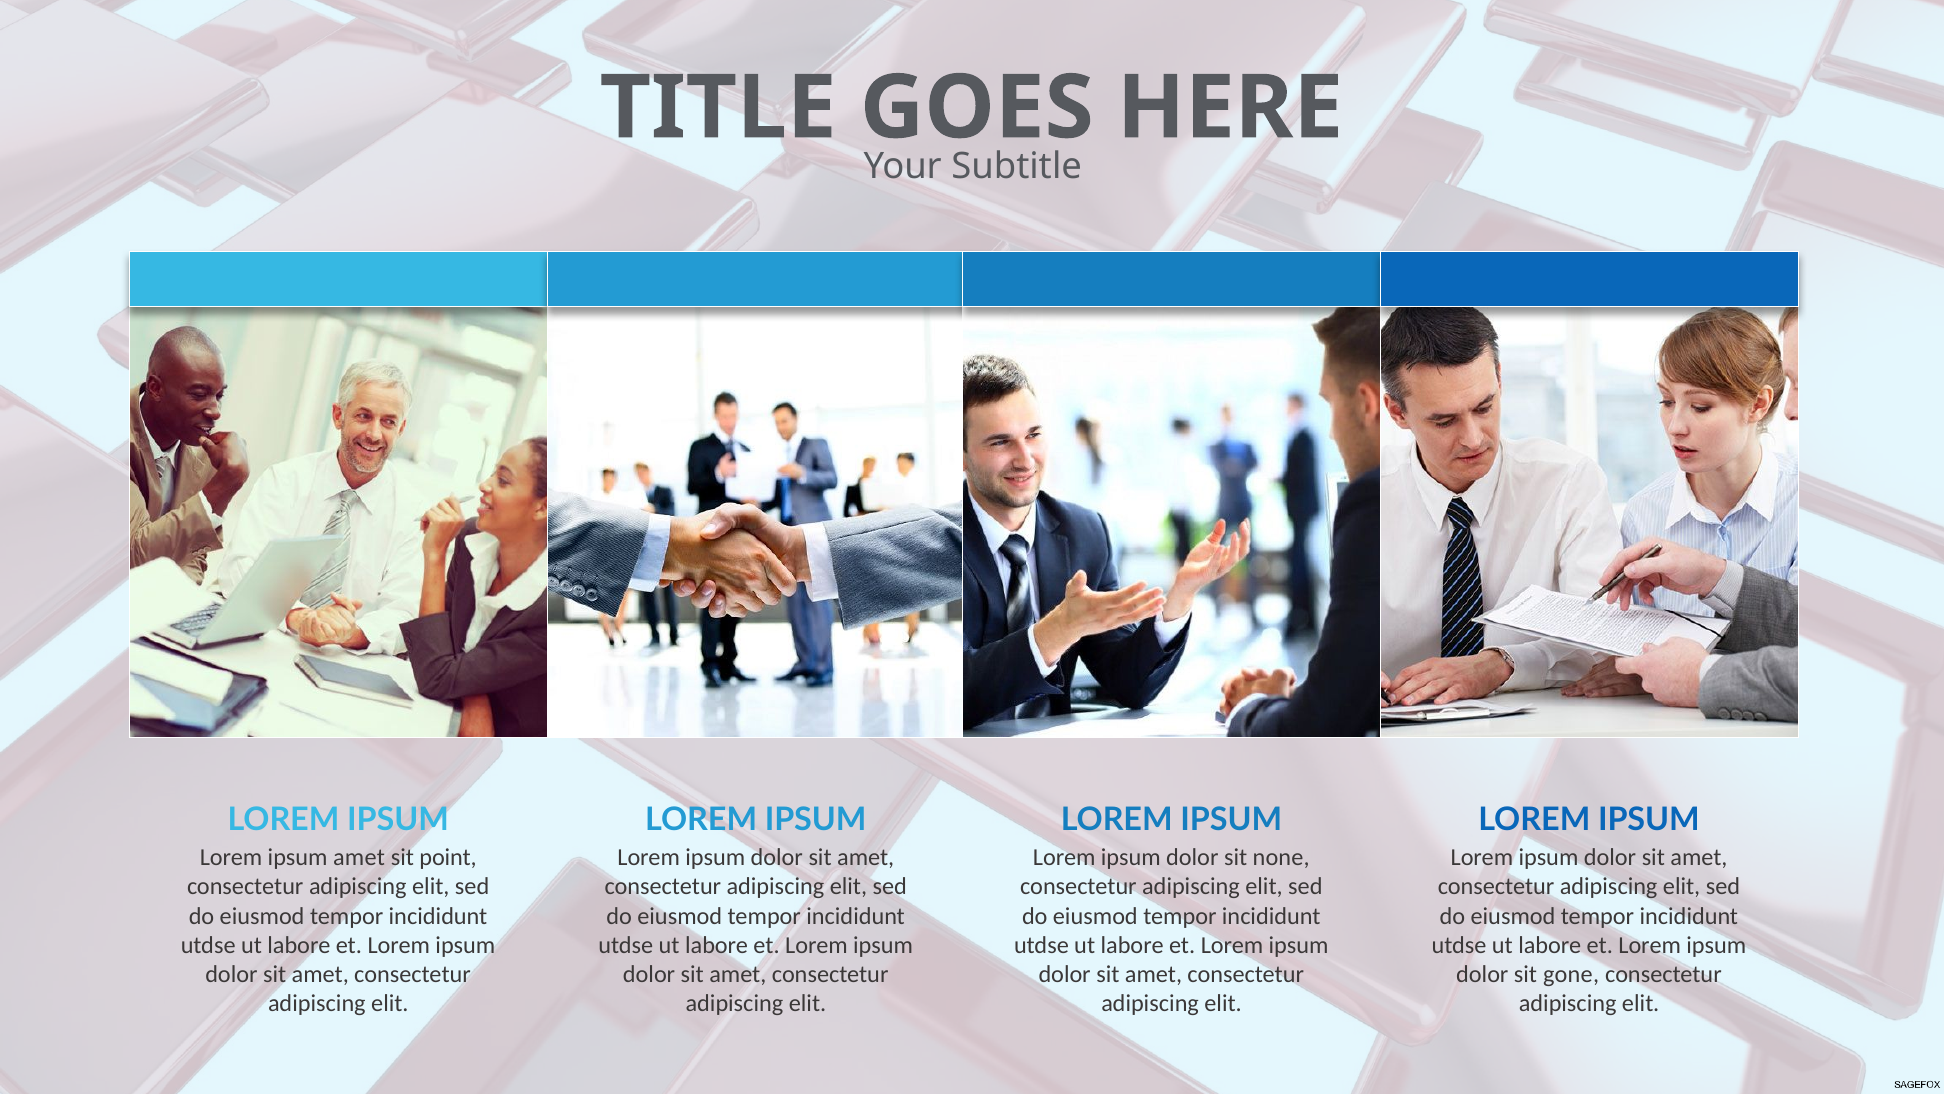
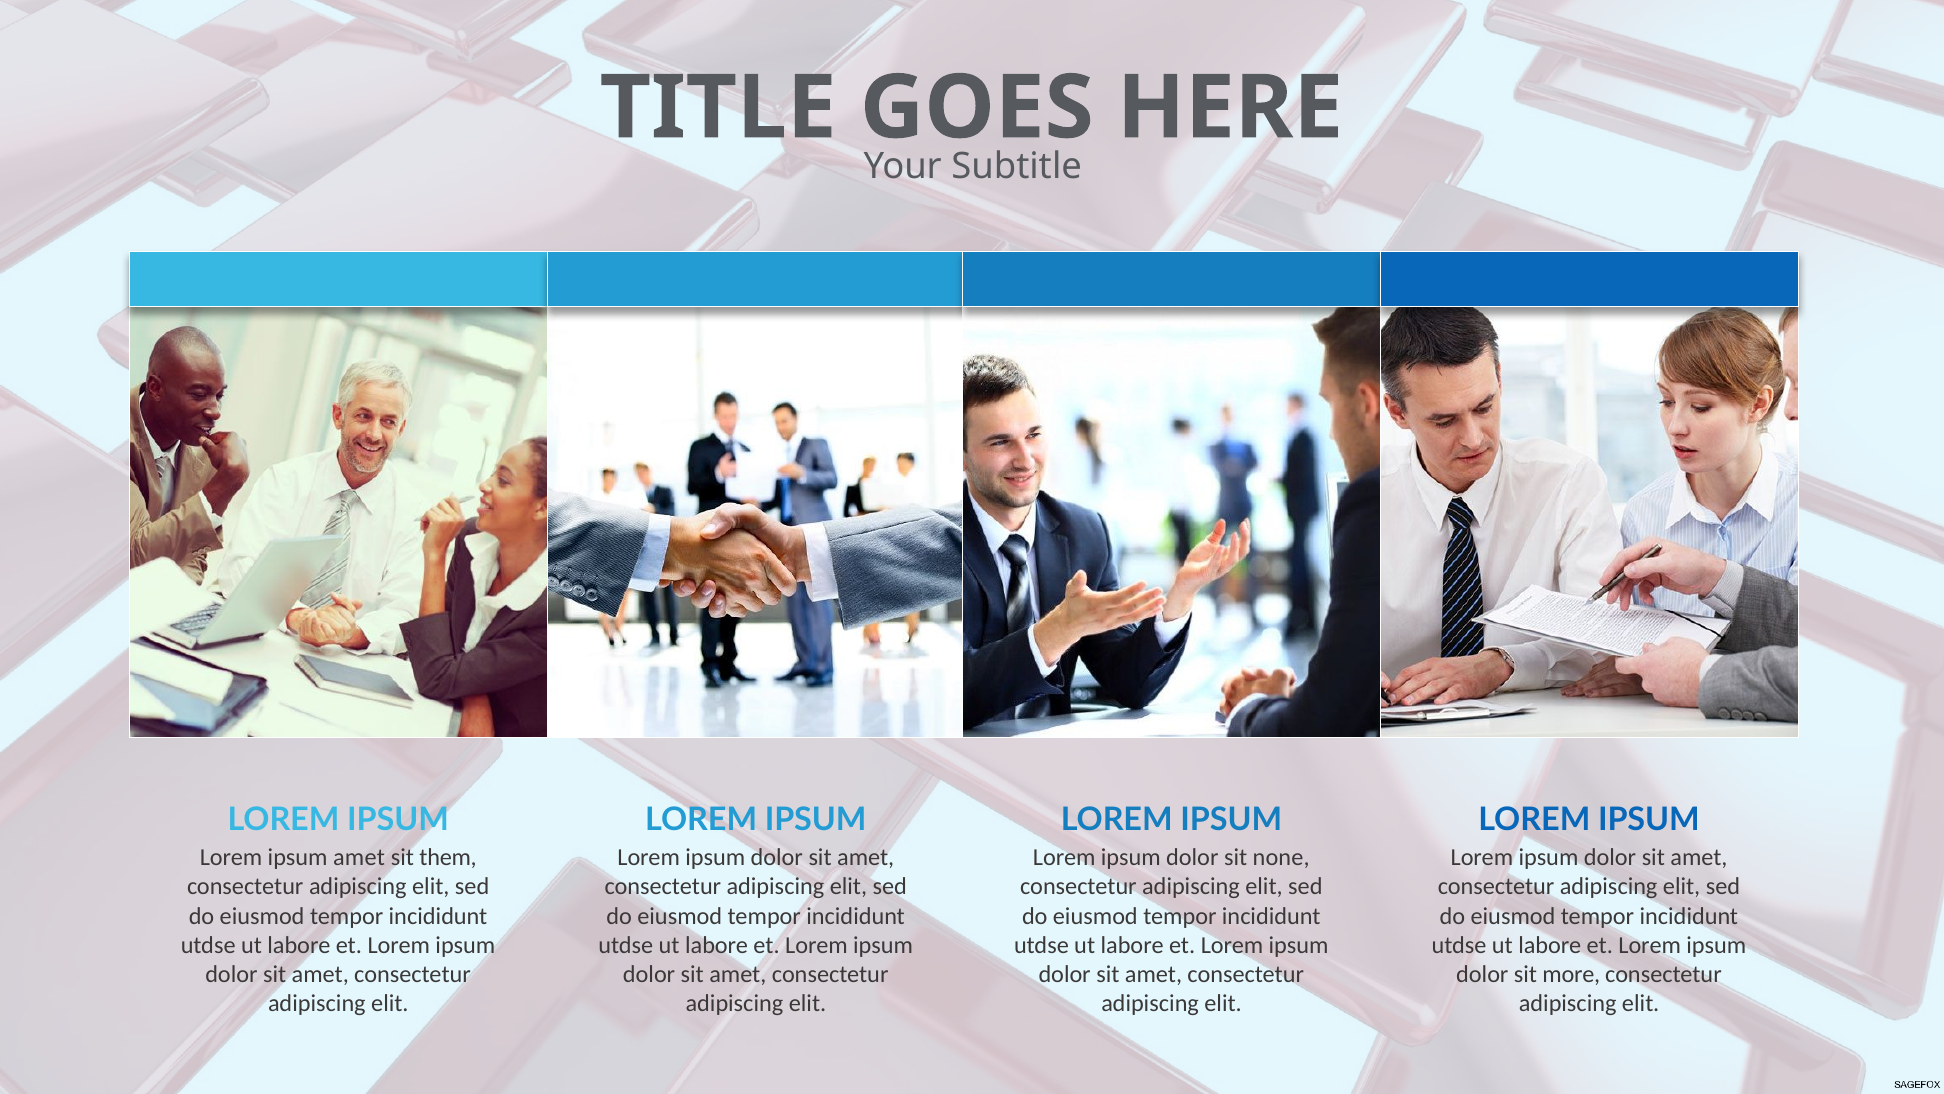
point: point -> them
gone: gone -> more
